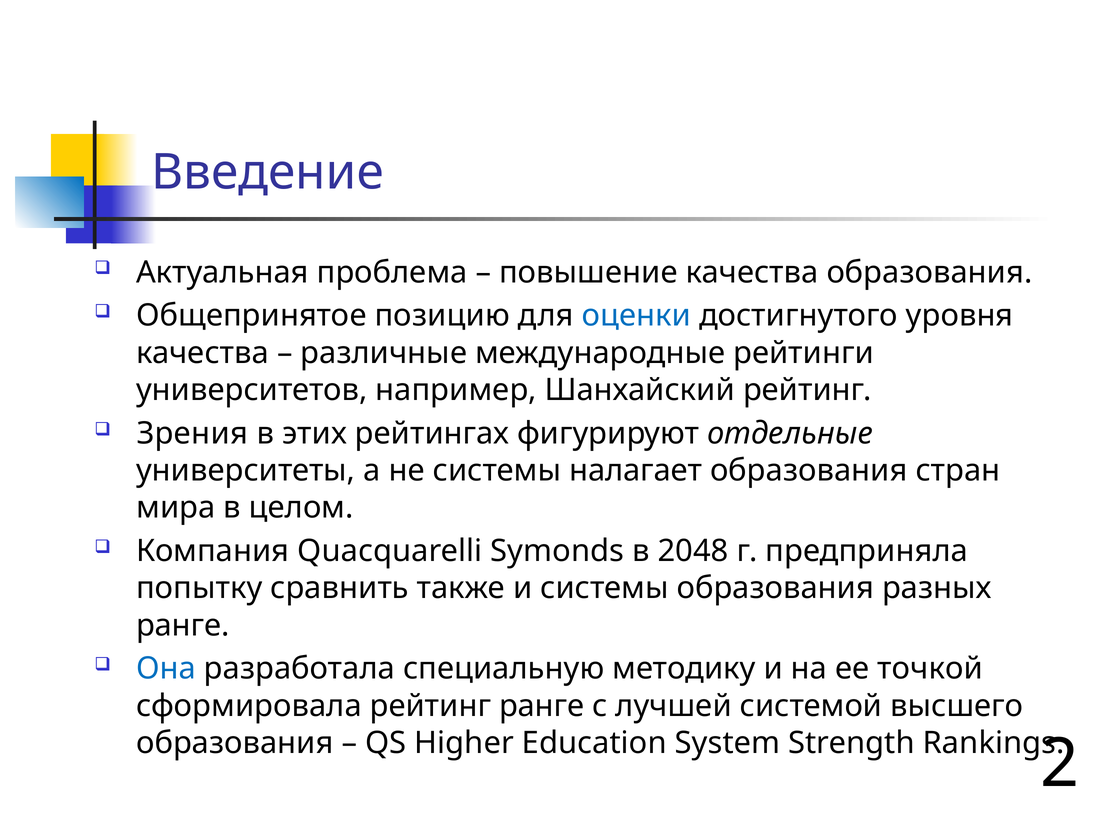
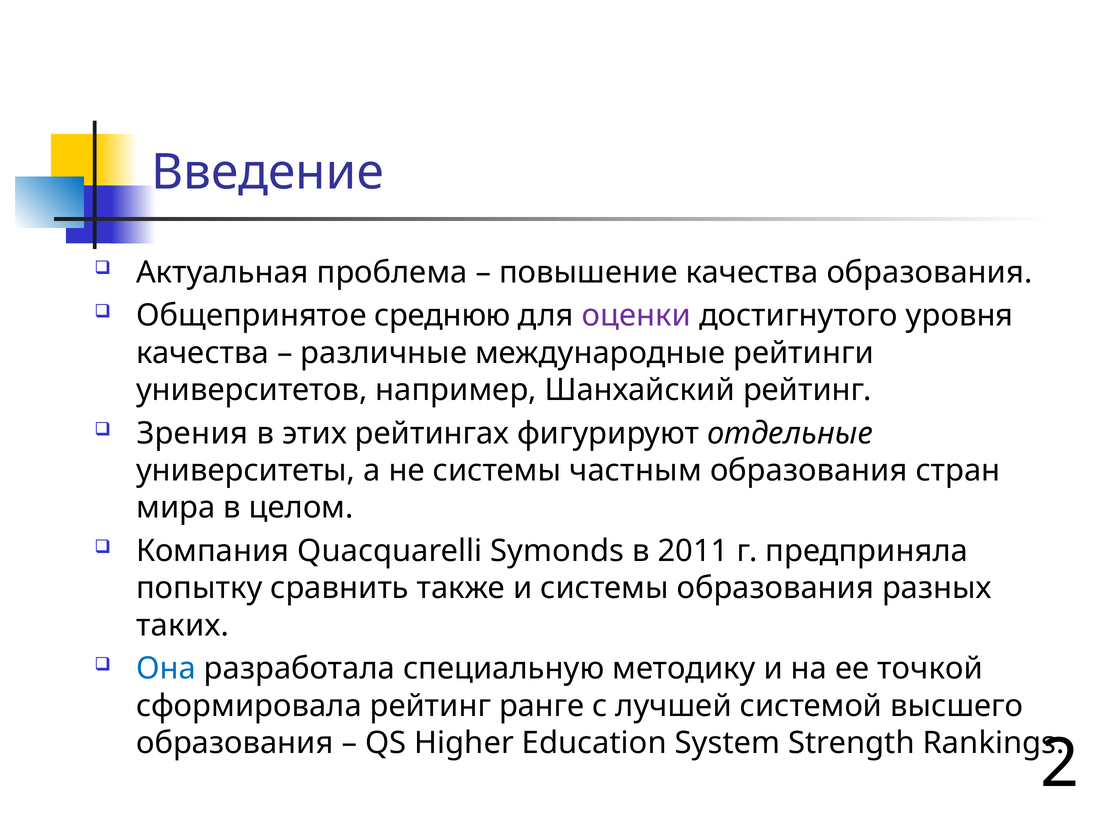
позицию: позицию -> среднюю
оценки colour: blue -> purple
налагает: налагает -> частным
2048: 2048 -> 2011
ранге at (183, 625): ранге -> таких
